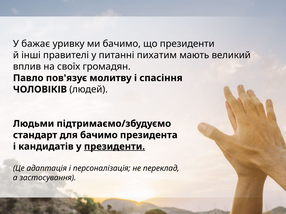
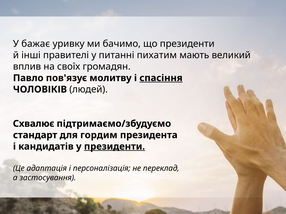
спасіння underline: none -> present
Людьми: Людьми -> Схвалює
для бачимо: бачимо -> гордим
